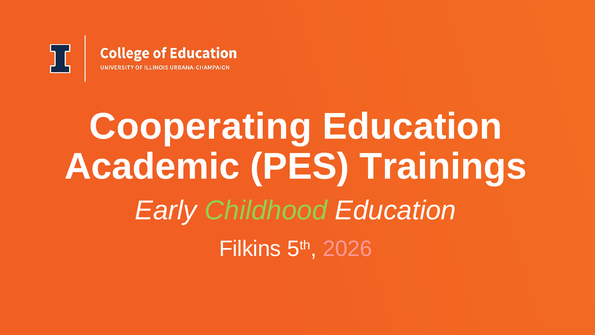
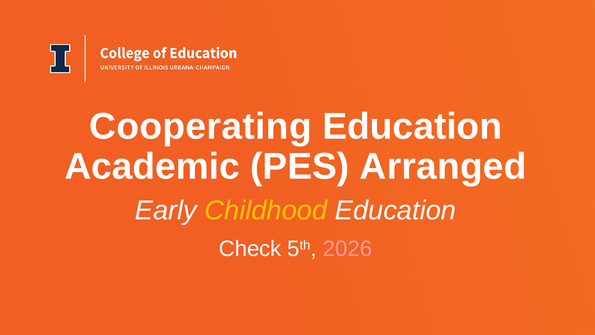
Trainings: Trainings -> Arranged
Childhood colour: light green -> yellow
Filkins: Filkins -> Check
